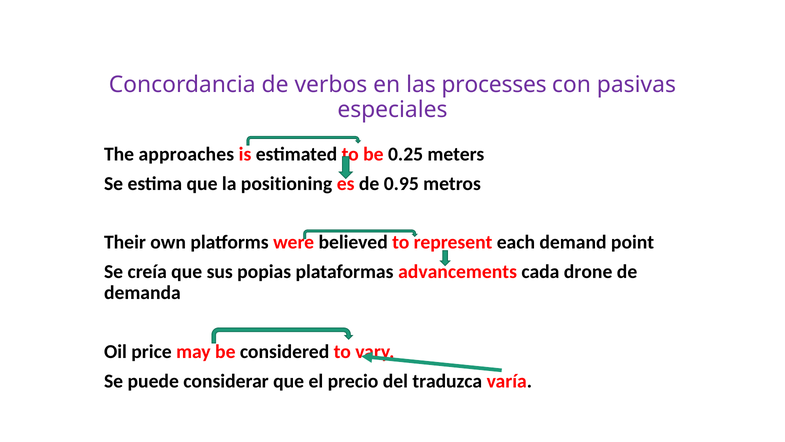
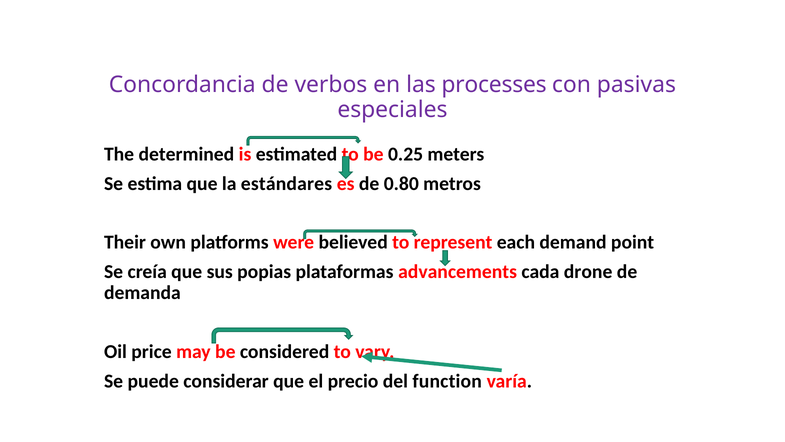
approaches: approaches -> determined
positioning: positioning -> estándares
0.95: 0.95 -> 0.80
traduzca: traduzca -> function
